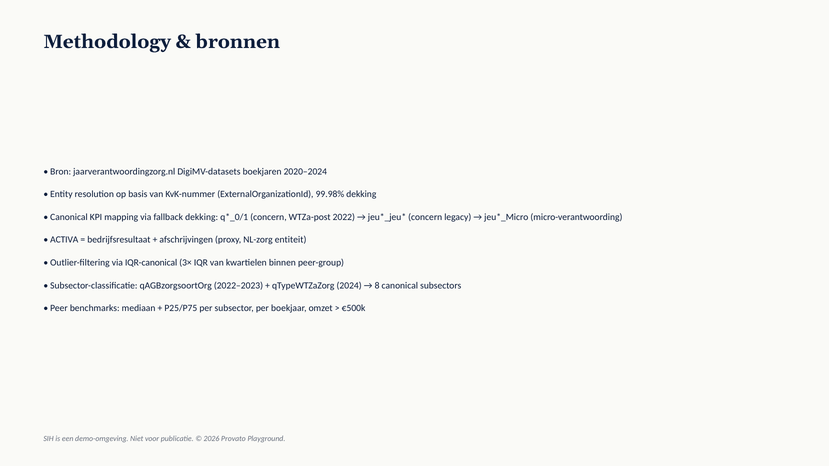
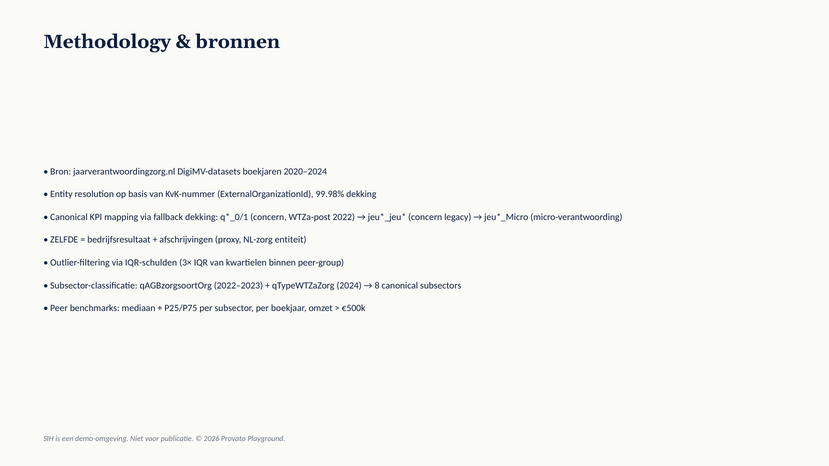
ACTIVA: ACTIVA -> ZELFDE
IQR-canonical: IQR-canonical -> IQR-schulden
